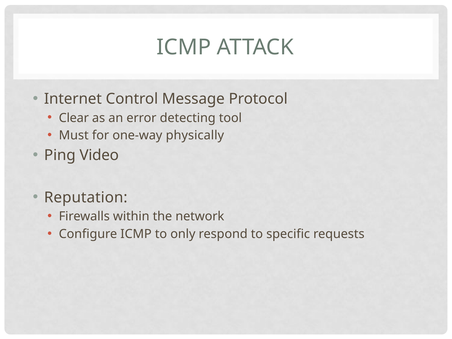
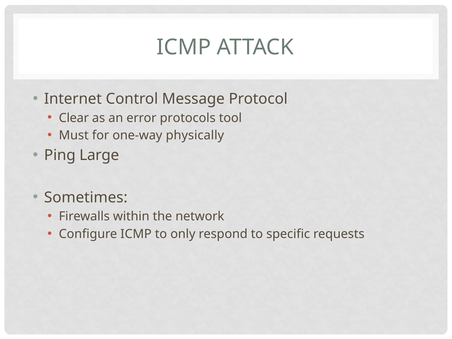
detecting: detecting -> protocols
Video: Video -> Large
Reputation: Reputation -> Sometimes
